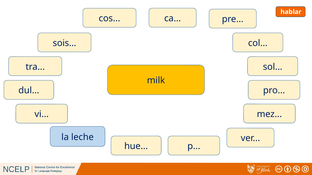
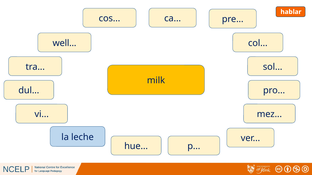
sois: sois -> well
